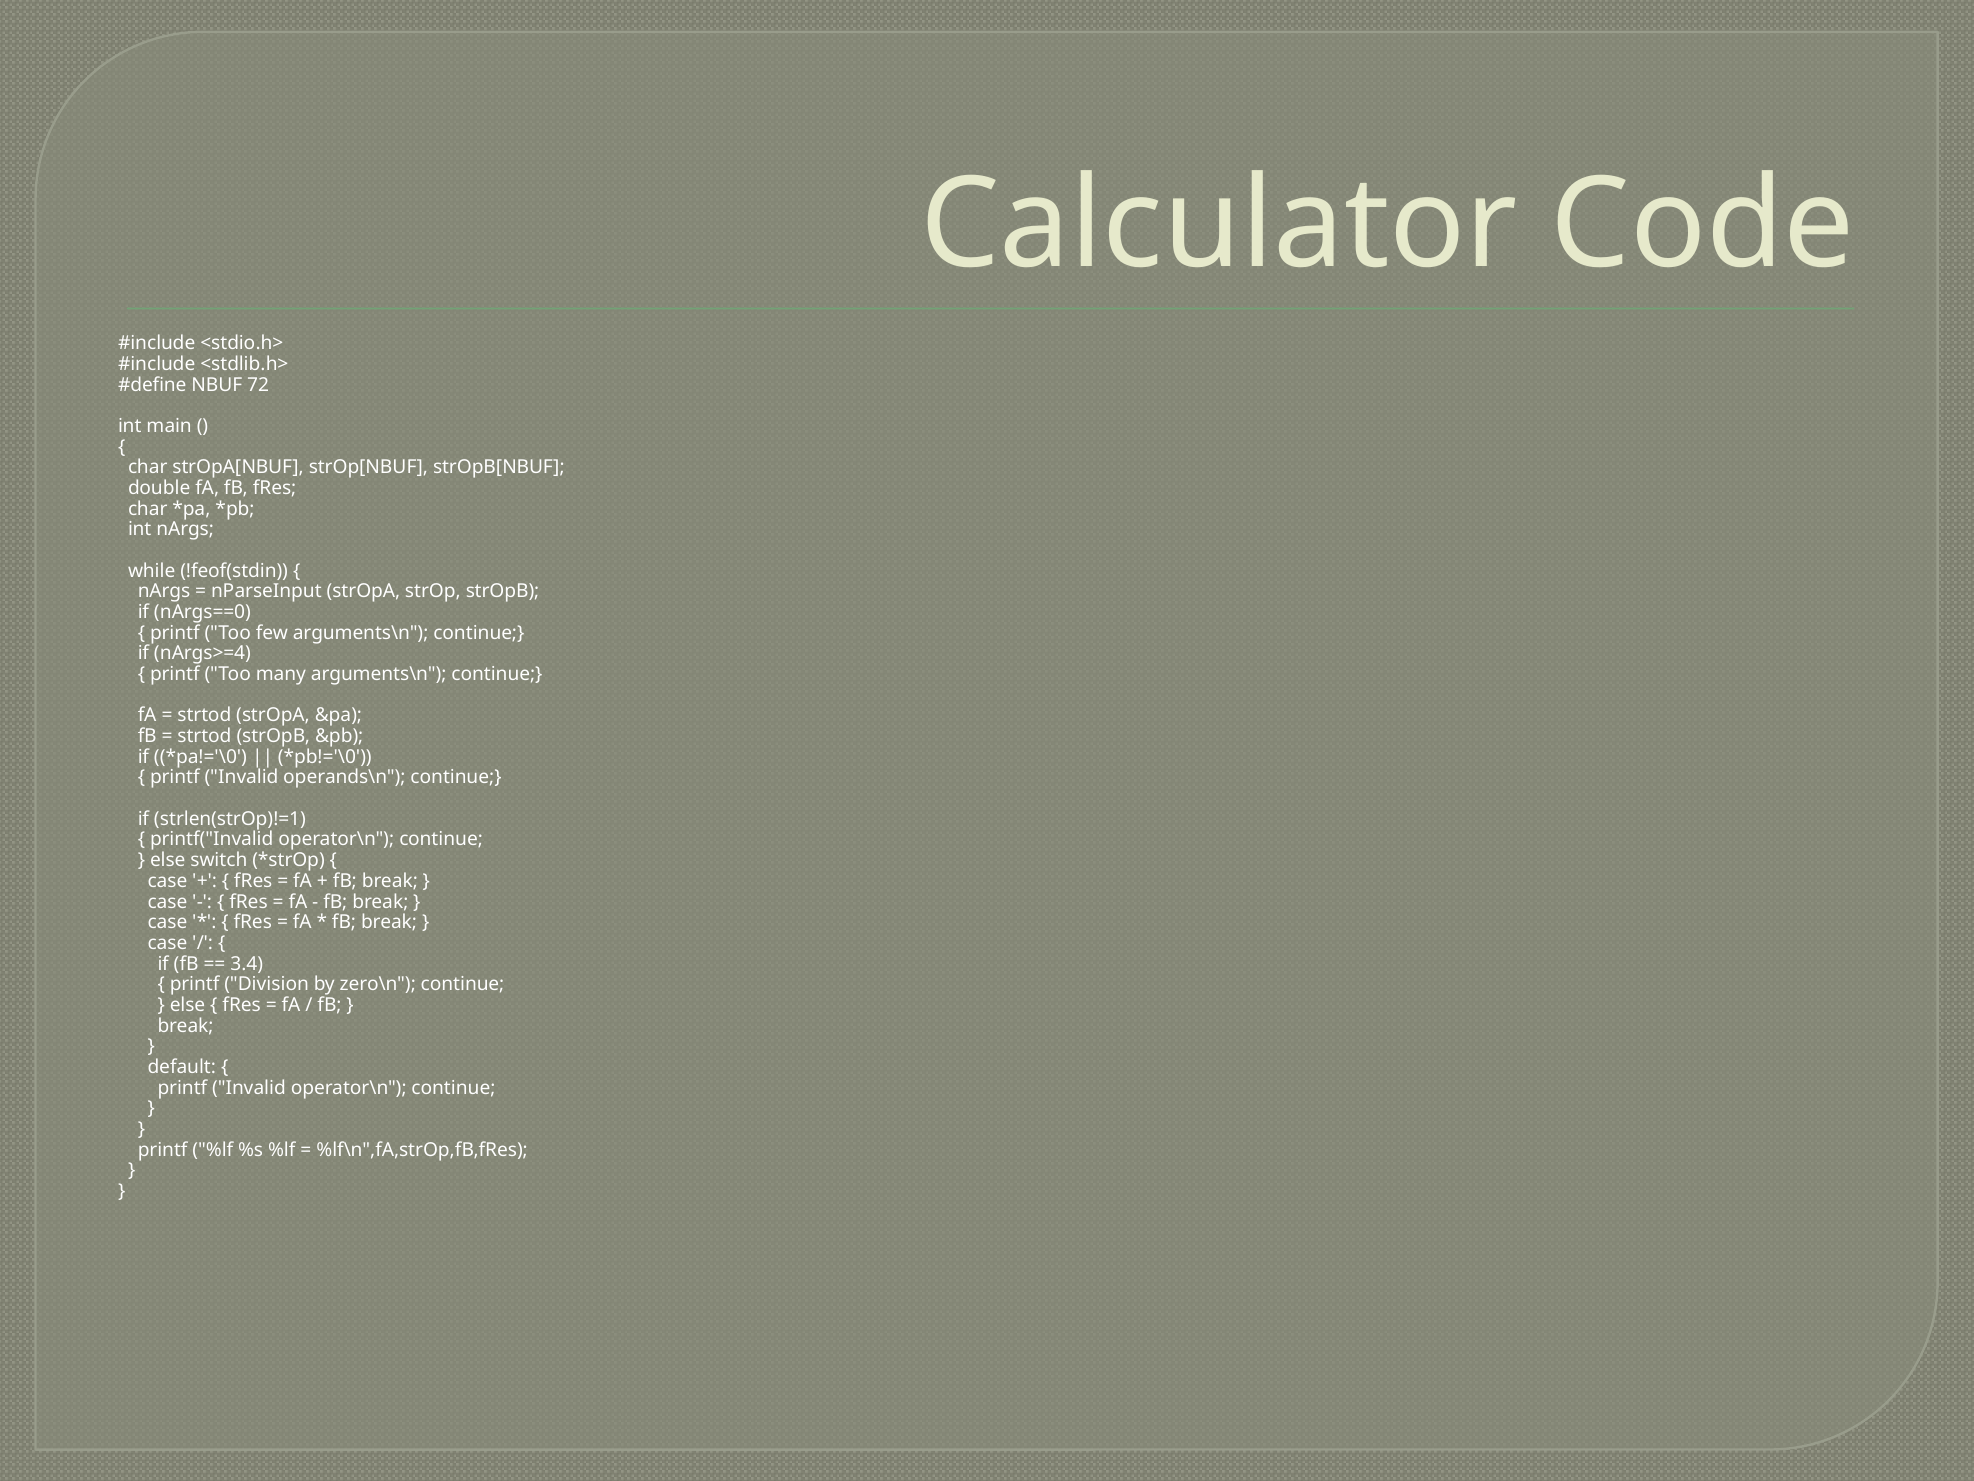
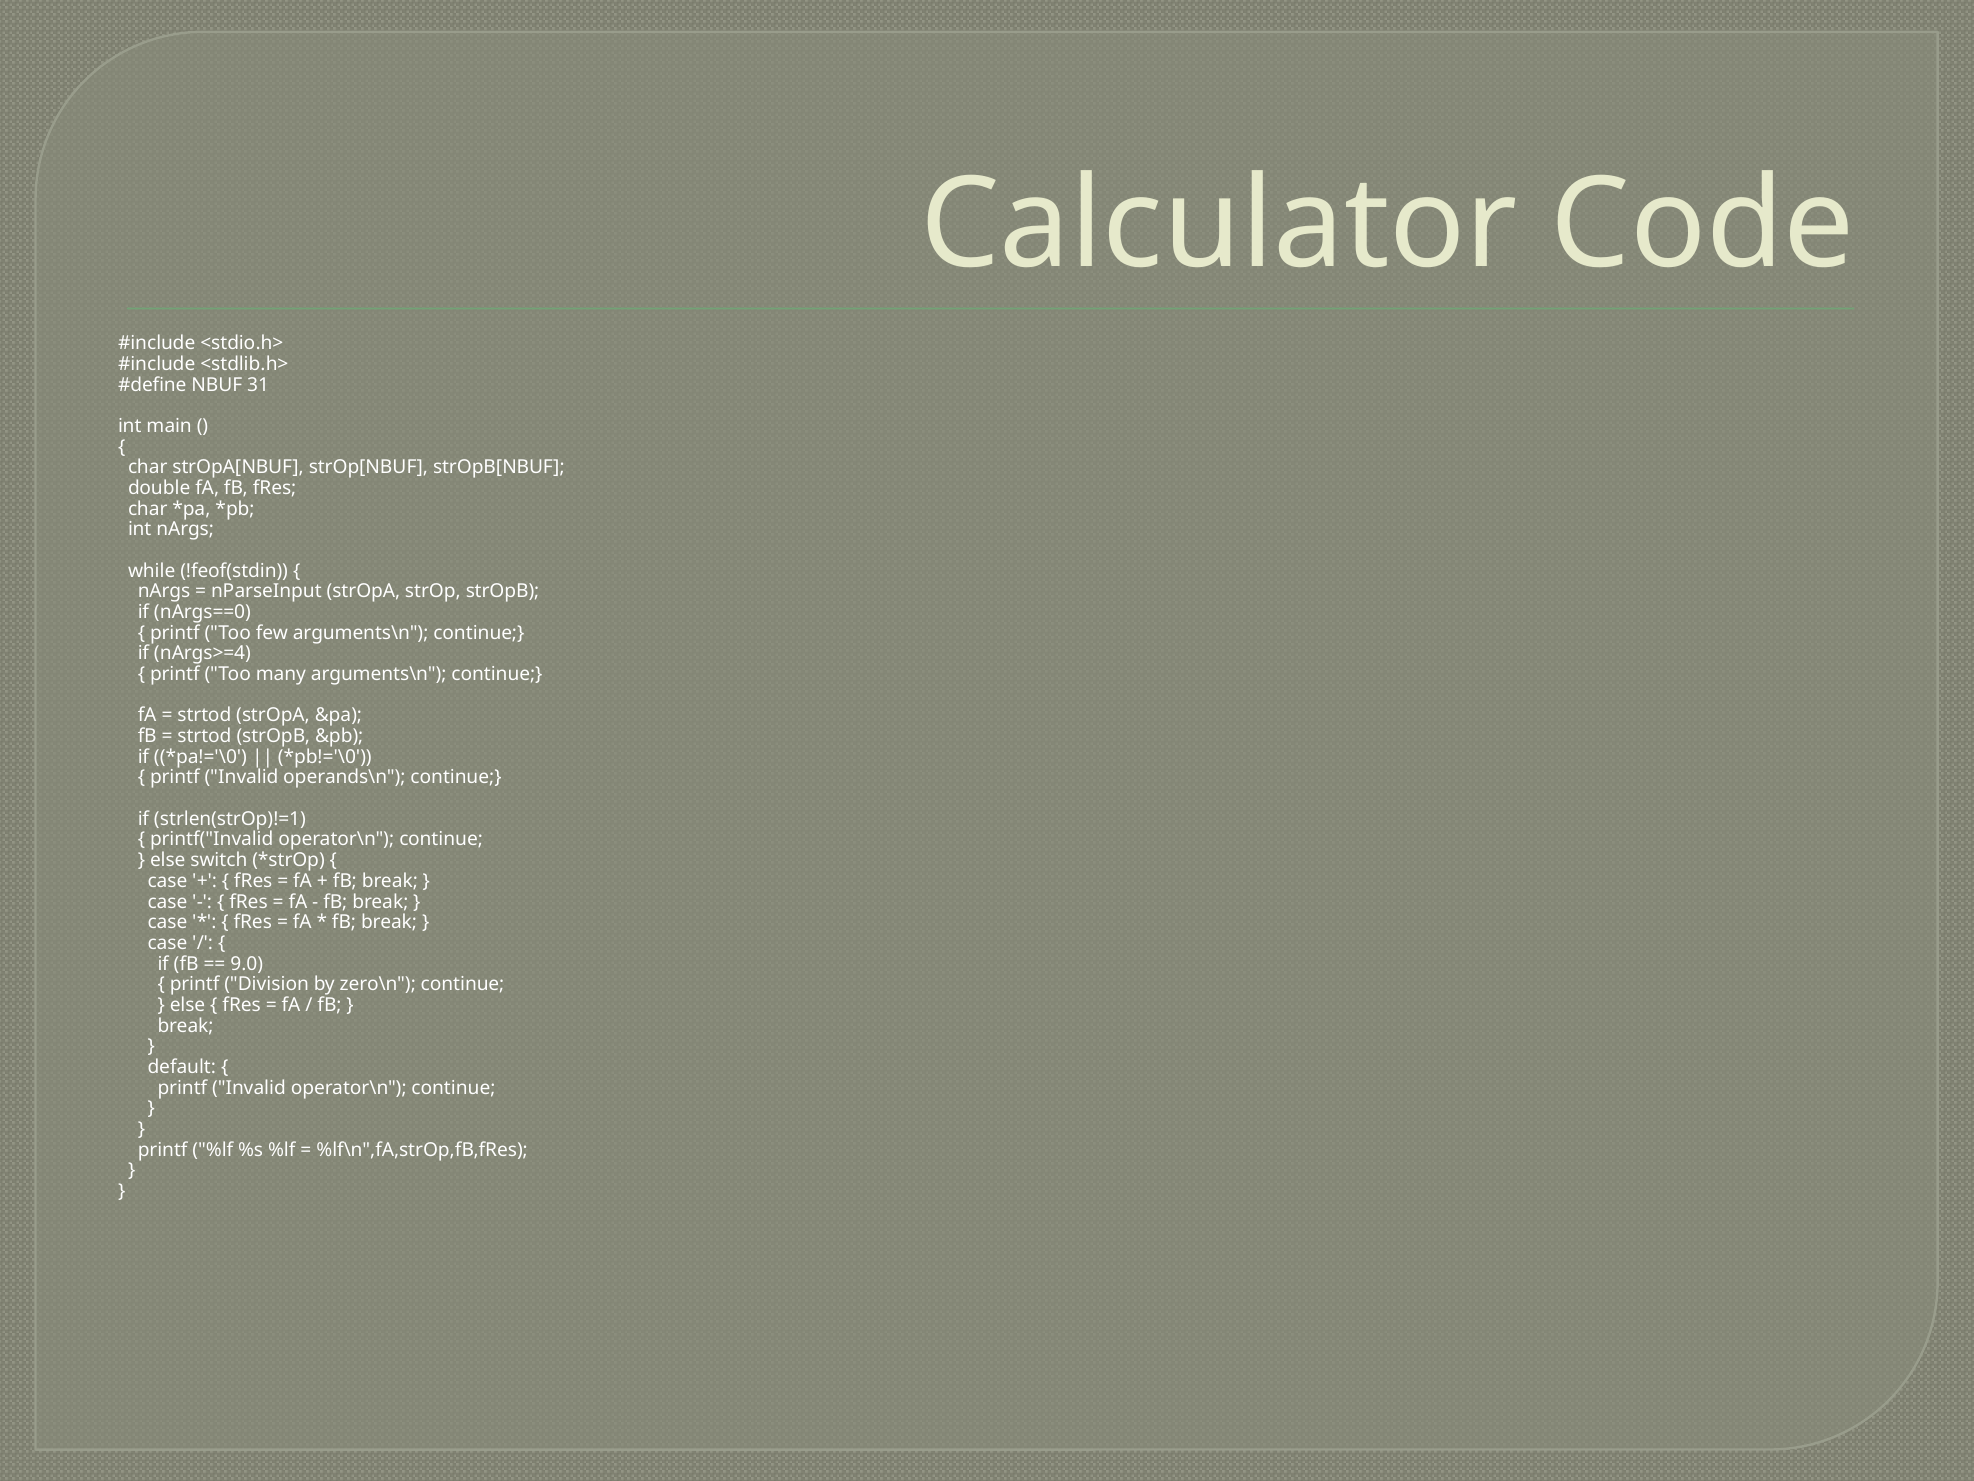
72: 72 -> 31
3.4: 3.4 -> 9.0
